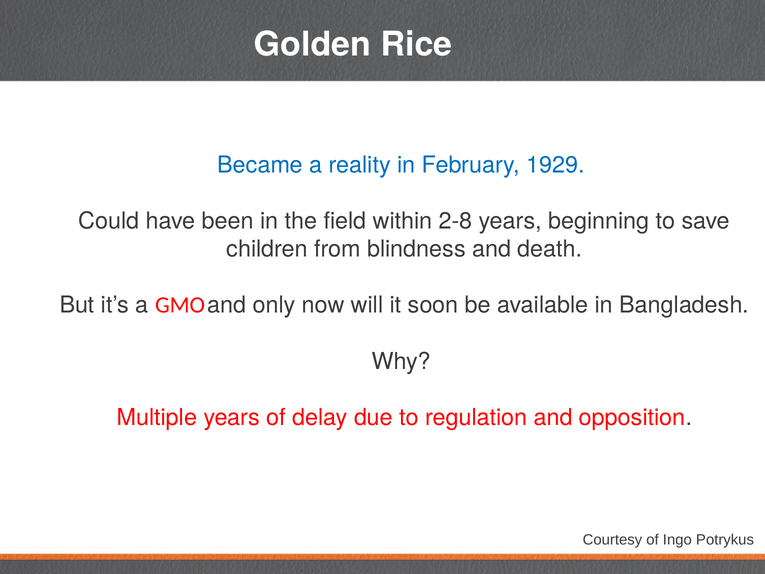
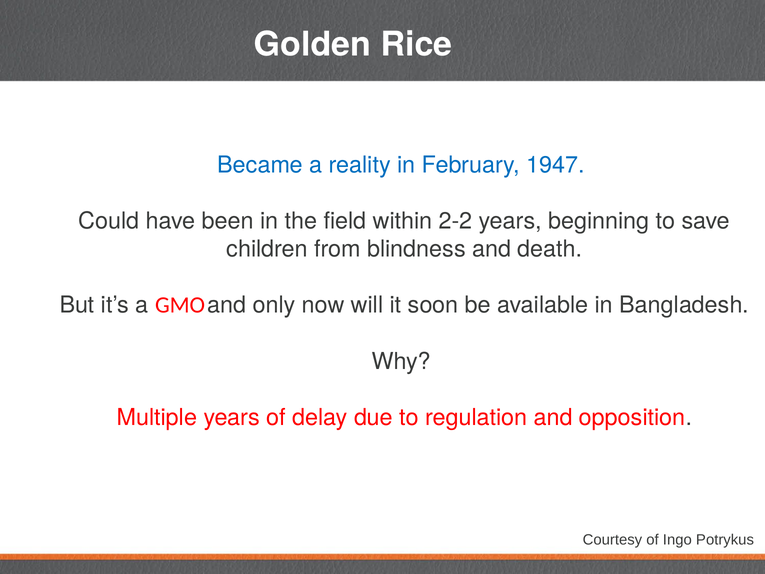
1929: 1929 -> 1947
2-8: 2-8 -> 2-2
